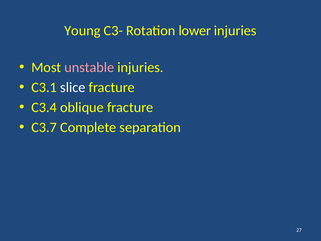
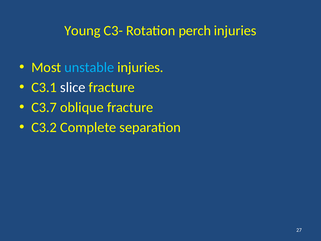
lower: lower -> perch
unstable colour: pink -> light blue
C3.4: C3.4 -> C3.7
C3.7: C3.7 -> C3.2
